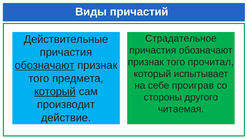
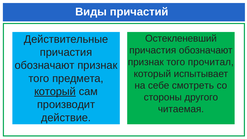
Страдательное: Страдательное -> Остекленевший
обозначают at (45, 65) underline: present -> none
проиграв: проиграв -> смотреть
